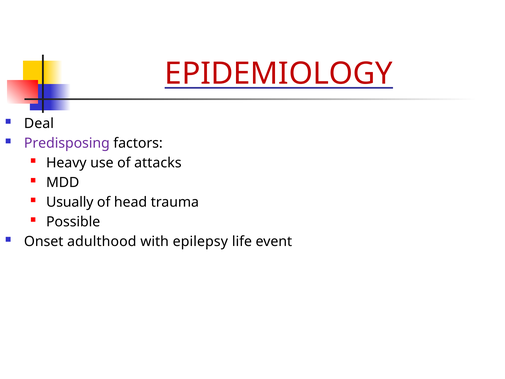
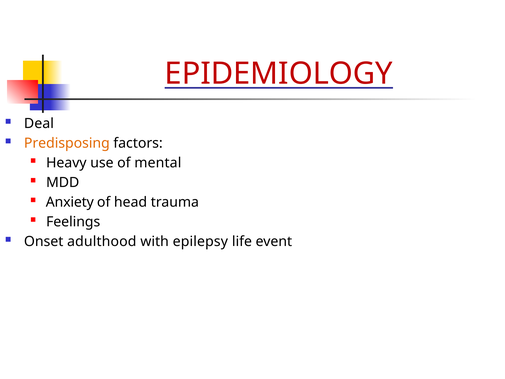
Predisposing colour: purple -> orange
attacks: attacks -> mental
Usually: Usually -> Anxiety
Possible: Possible -> Feelings
